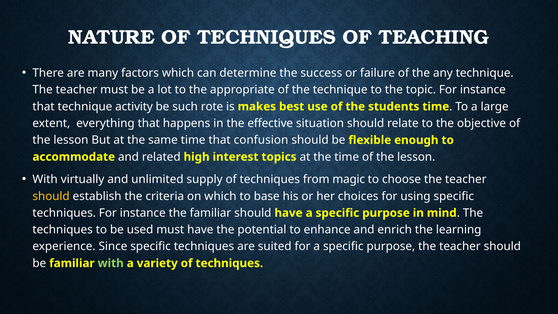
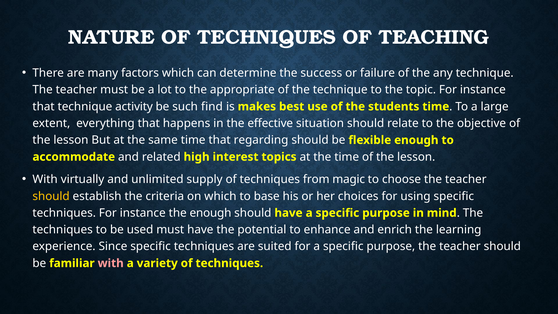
rote: rote -> find
confusion: confusion -> regarding
the familiar: familiar -> enough
with at (111, 263) colour: light green -> pink
